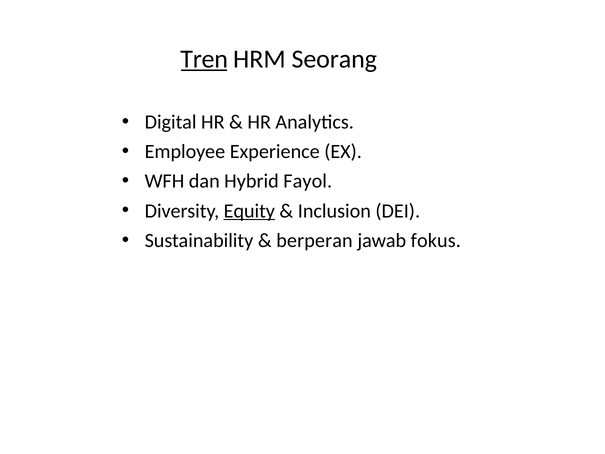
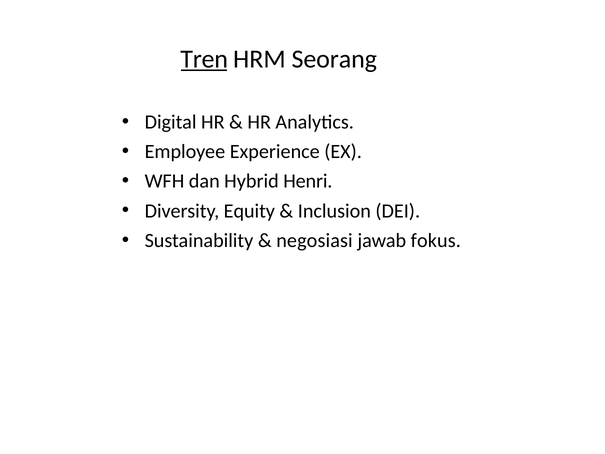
Fayol: Fayol -> Henri
Equity underline: present -> none
berperan: berperan -> negosiasi
